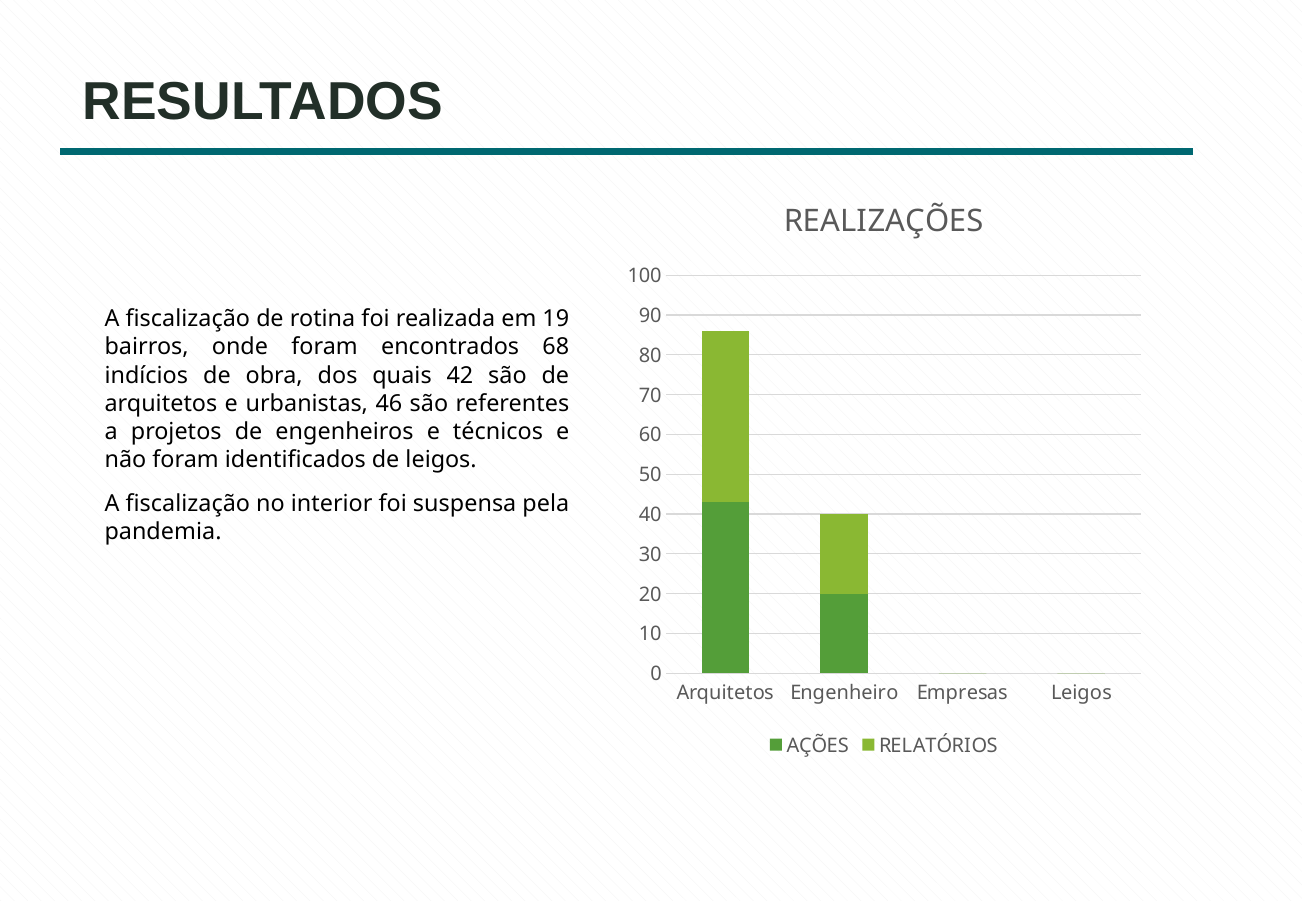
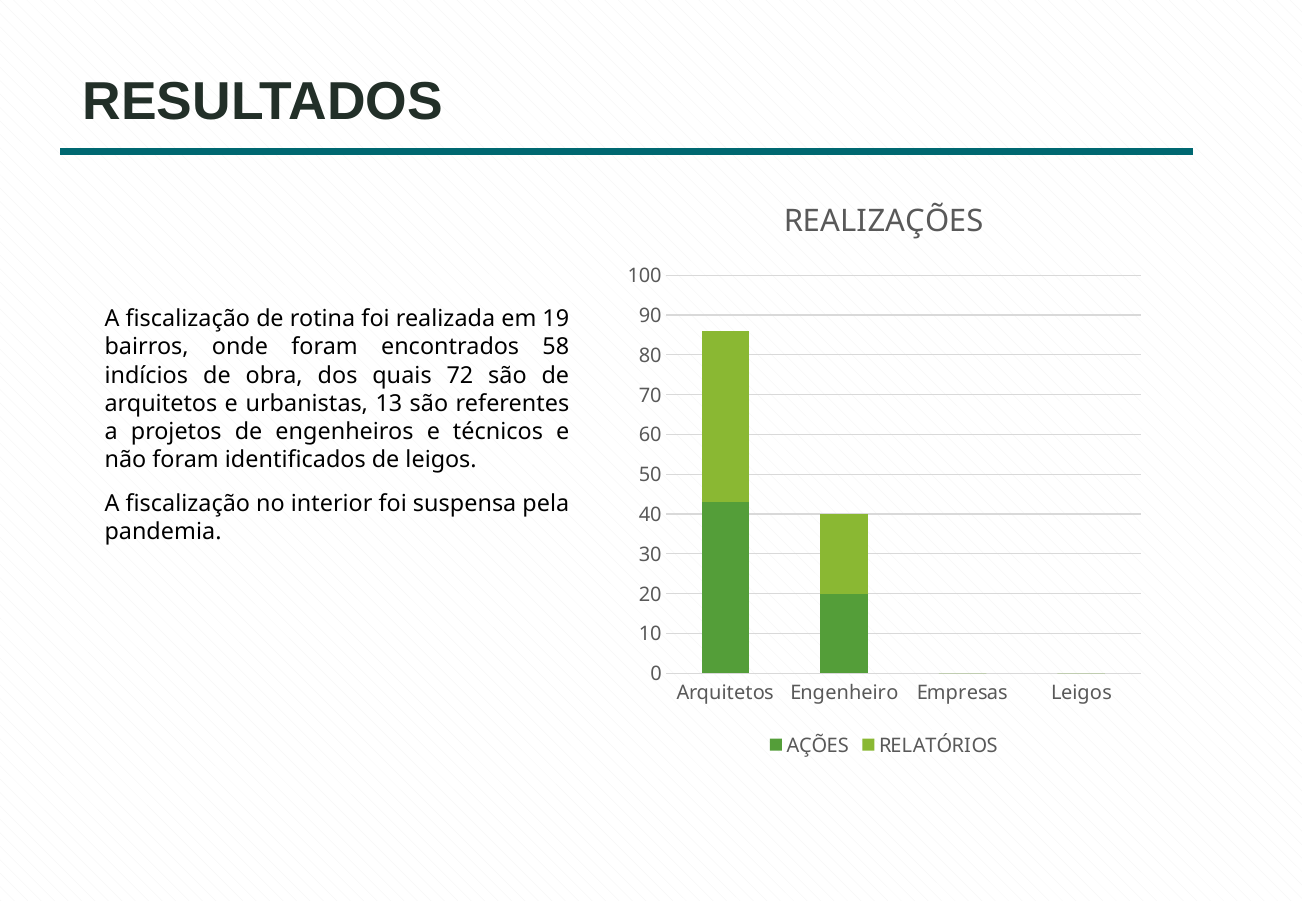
68: 68 -> 58
42: 42 -> 72
46: 46 -> 13
